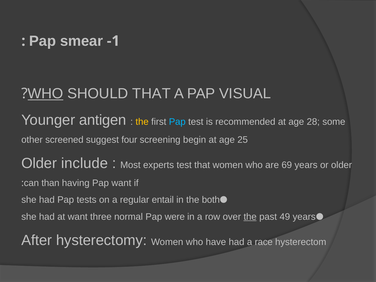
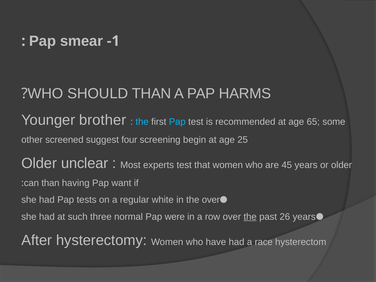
WHO at (45, 94) underline: present -> none
SHOULD THAT: THAT -> THAN
VISUAL: VISUAL -> HARMS
antigen: antigen -> brother
the at (142, 122) colour: yellow -> light blue
28: 28 -> 65
include: include -> unclear
69: 69 -> 45
entail: entail -> white
the both: both -> over
at want: want -> such
49: 49 -> 26
